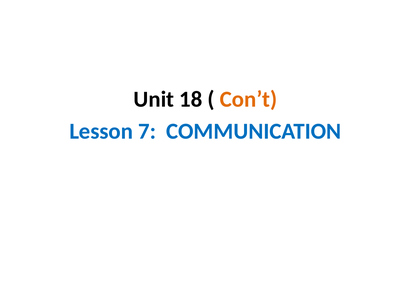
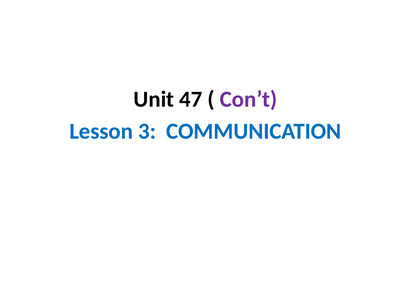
18: 18 -> 47
Con’t colour: orange -> purple
7: 7 -> 3
